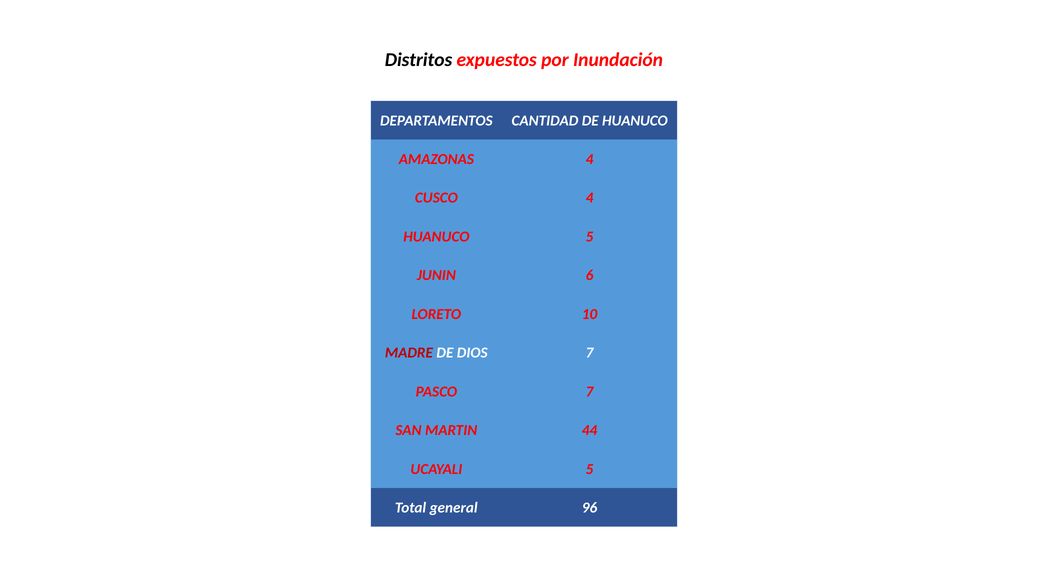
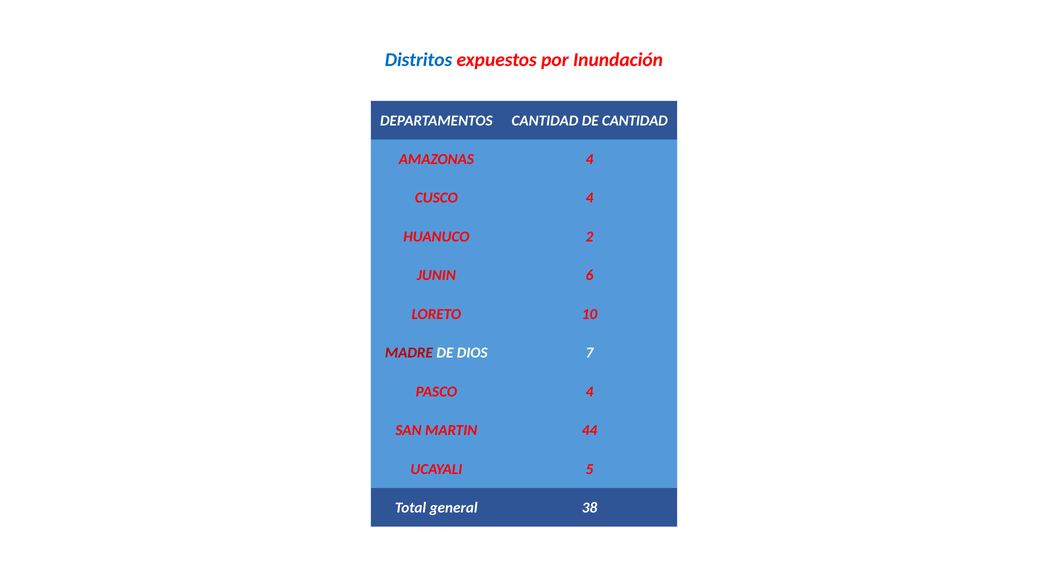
Distritos colour: black -> blue
DE HUANUCO: HUANUCO -> CANTIDAD
HUANUCO 5: 5 -> 2
PASCO 7: 7 -> 4
96: 96 -> 38
